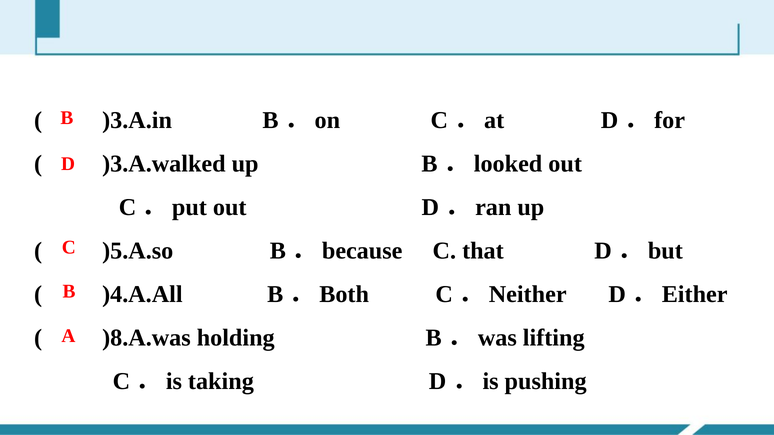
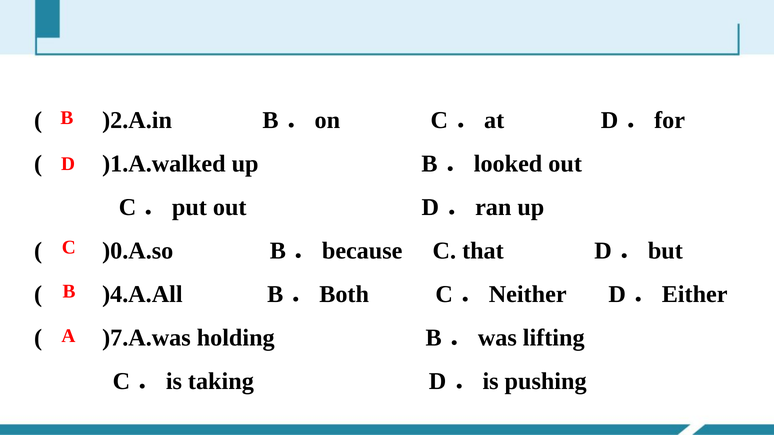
)3.A.in: )3.A.in -> )2.A.in
)3.A.walked: )3.A.walked -> )1.A.walked
)5.A.so: )5.A.so -> )0.A.so
)8.A.was: )8.A.was -> )7.A.was
